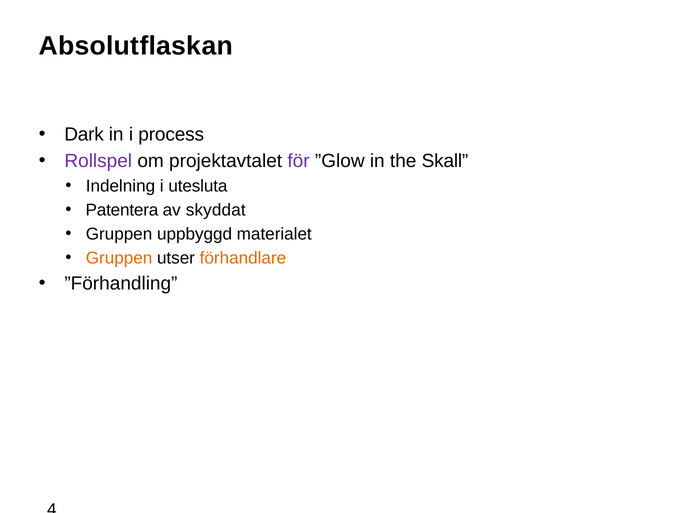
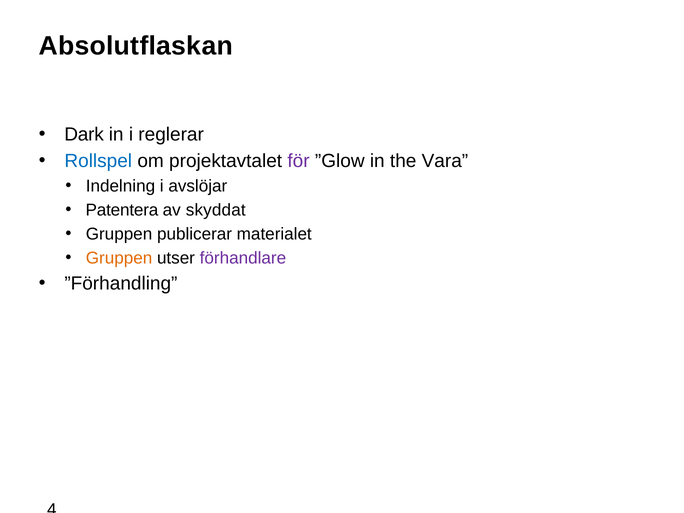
process: process -> reglerar
Rollspel colour: purple -> blue
Skall: Skall -> Vara
utesluta: utesluta -> avslöjar
uppbyggd: uppbyggd -> publicerar
förhandlare colour: orange -> purple
